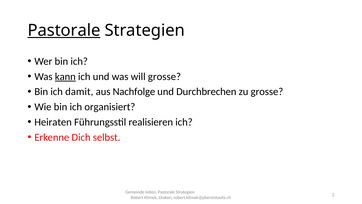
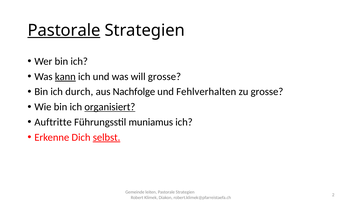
damit: damit -> durch
Durchbrechen: Durchbrechen -> Fehlverhalten
organisiert underline: none -> present
Heiraten: Heiraten -> Auftritte
realisieren: realisieren -> muniamus
selbst underline: none -> present
